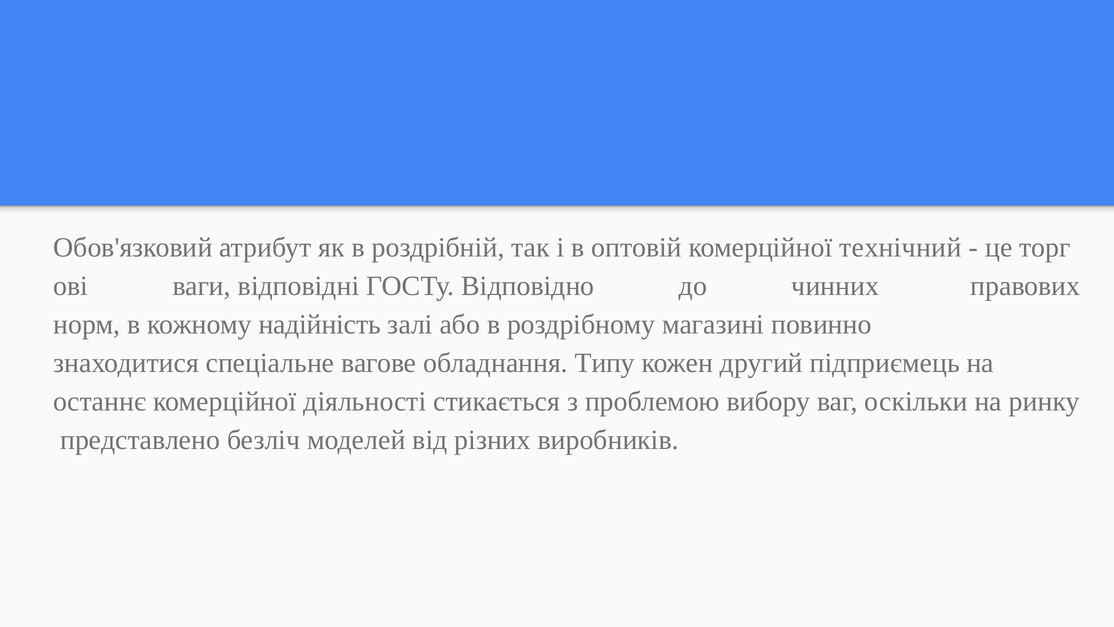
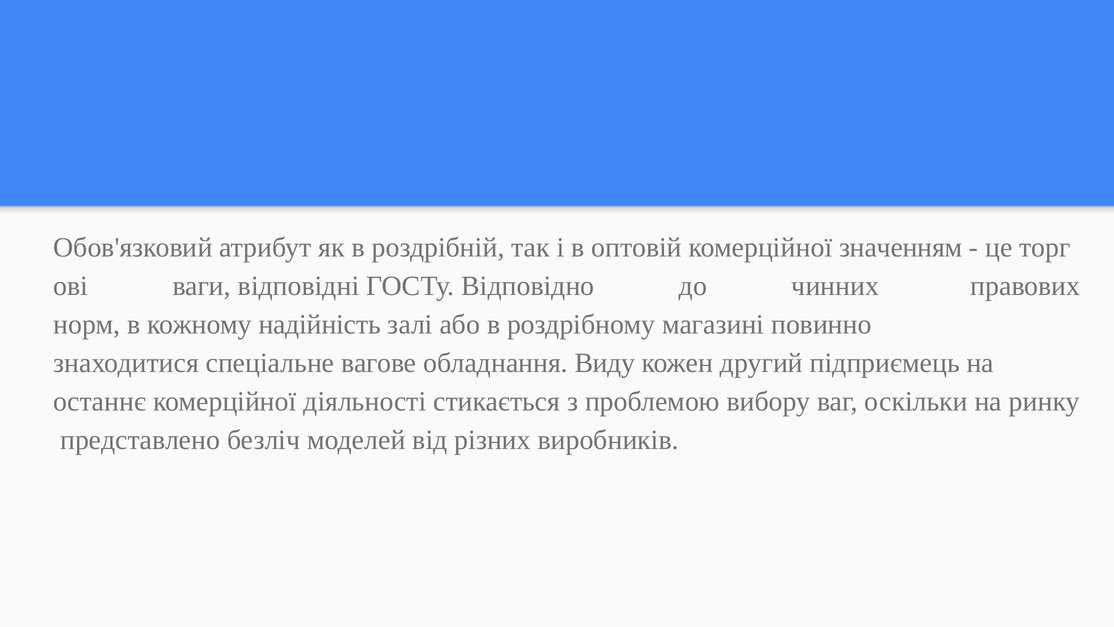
технічний: технічний -> значенням
Типу: Типу -> Виду
